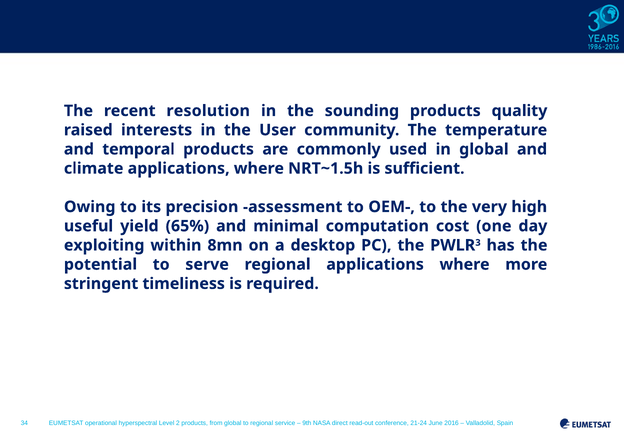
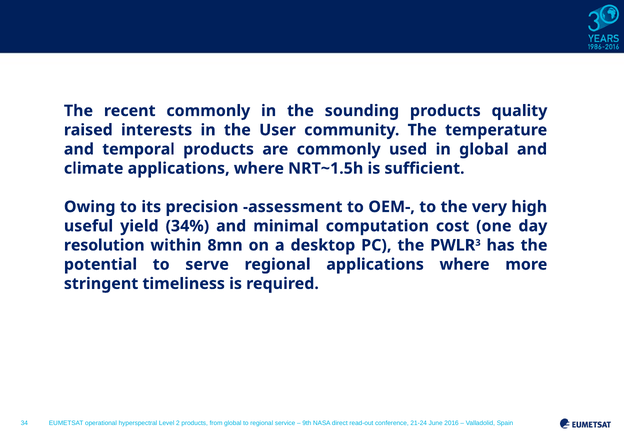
recent resolution: resolution -> commonly
65%: 65% -> 34%
exploiting: exploiting -> resolution
